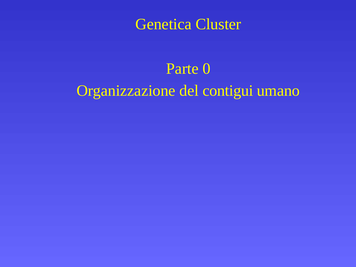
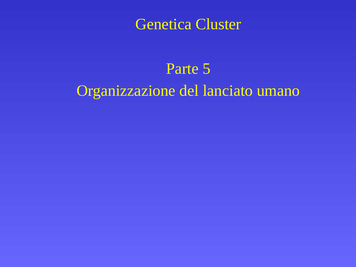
0: 0 -> 5
contigui: contigui -> lanciato
